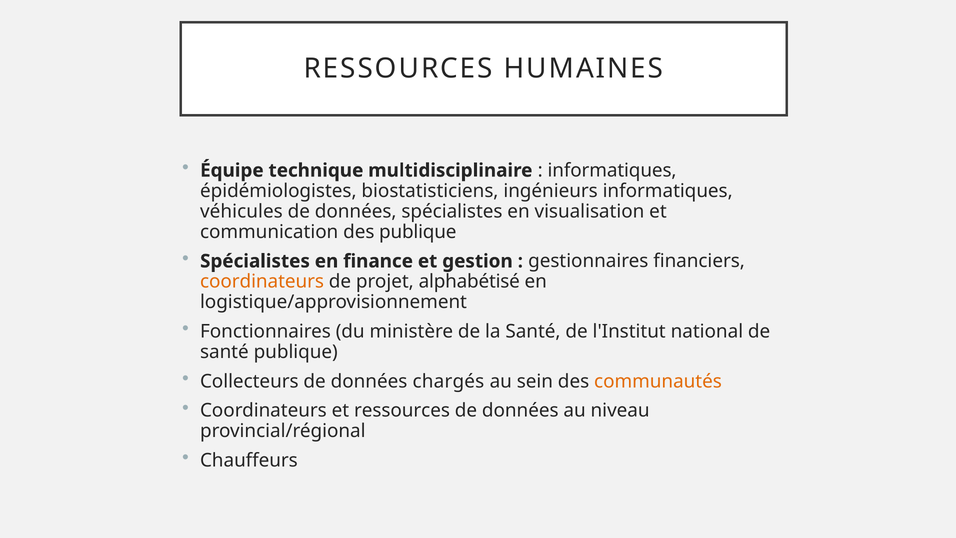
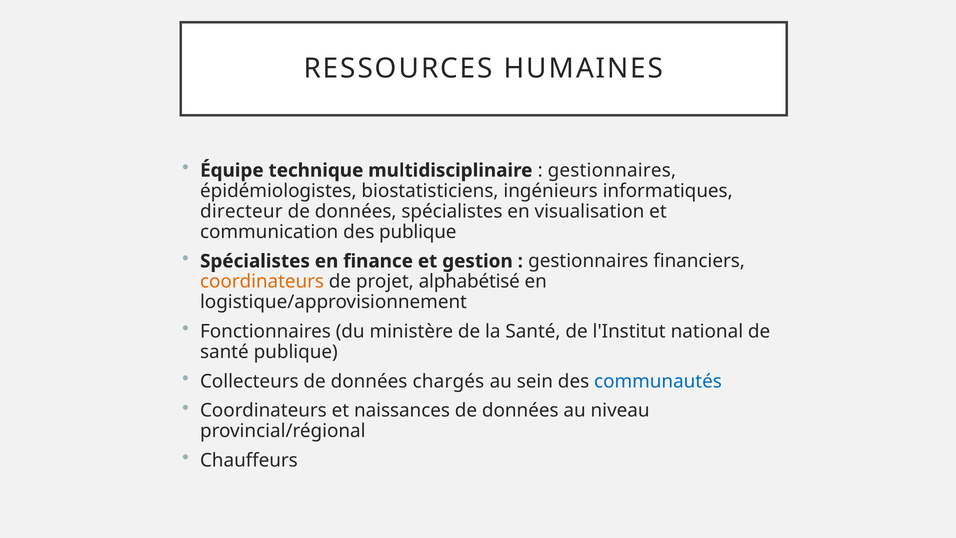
informatiques at (612, 170): informatiques -> gestionnaires
véhicules: véhicules -> directeur
communautés colour: orange -> blue
et ressources: ressources -> naissances
